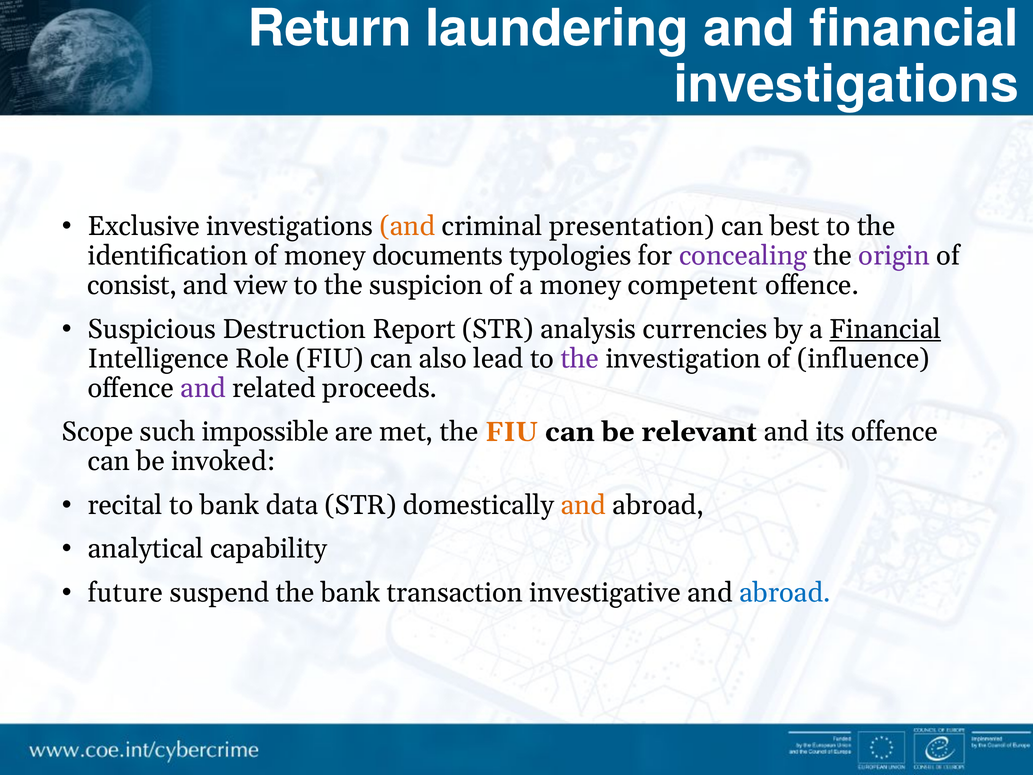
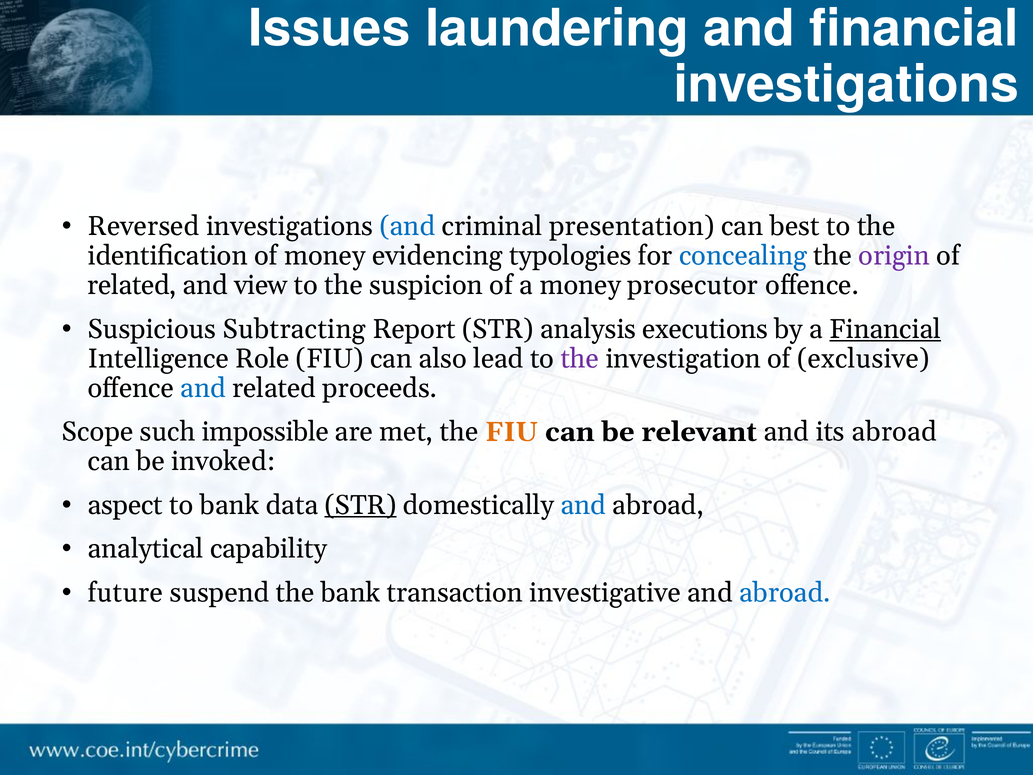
Return: Return -> Issues
Exclusive: Exclusive -> Reversed
and at (407, 226) colour: orange -> blue
documents: documents -> evidencing
concealing colour: purple -> blue
consist at (132, 285): consist -> related
competent: competent -> prosecutor
Destruction: Destruction -> Subtracting
currencies: currencies -> executions
influence: influence -> exclusive
and at (203, 388) colour: purple -> blue
its offence: offence -> abroad
recital: recital -> aspect
STR at (360, 505) underline: none -> present
and at (583, 505) colour: orange -> blue
